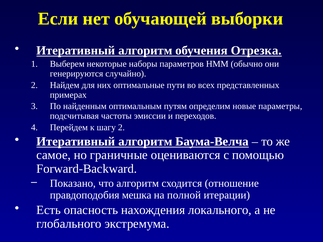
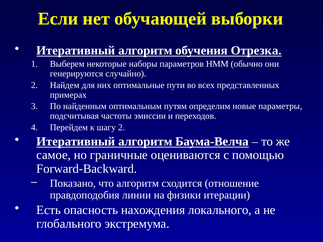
мешка: мешка -> линии
полной: полной -> физики
